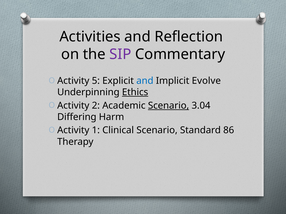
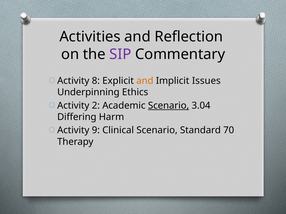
5: 5 -> 8
and at (145, 81) colour: blue -> orange
Evolve: Evolve -> Issues
Ethics underline: present -> none
1: 1 -> 9
86: 86 -> 70
